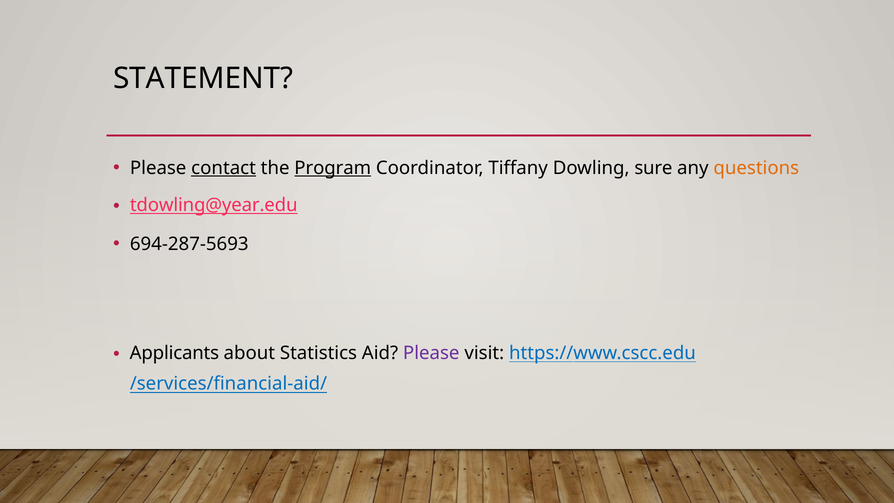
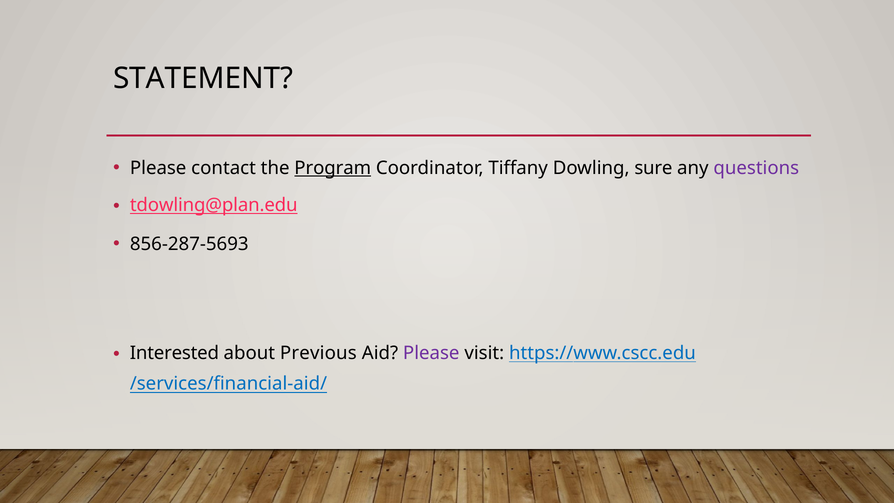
contact underline: present -> none
questions colour: orange -> purple
tdowling@year.edu: tdowling@year.edu -> tdowling@plan.edu
694-287-5693: 694-287-5693 -> 856-287-5693
Applicants: Applicants -> Interested
Statistics: Statistics -> Previous
